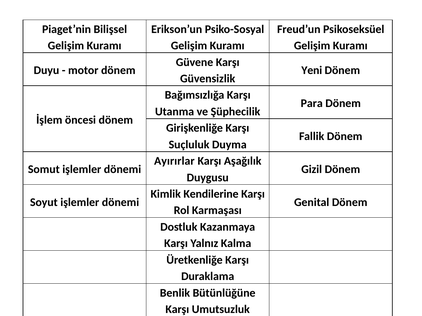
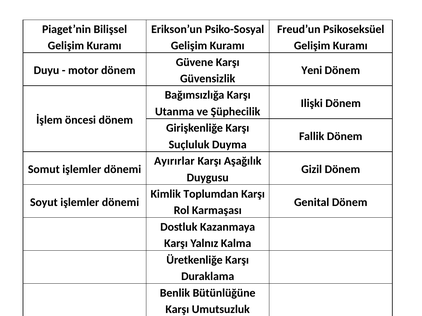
Para: Para -> Ilişki
Kendilerine: Kendilerine -> Toplumdan
